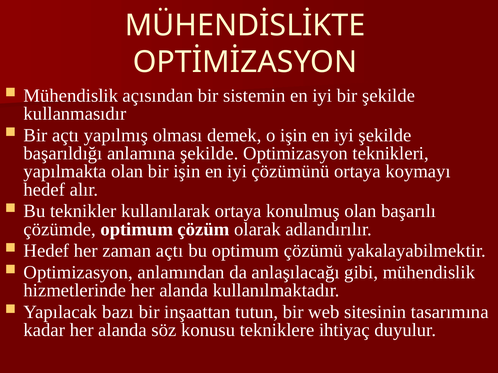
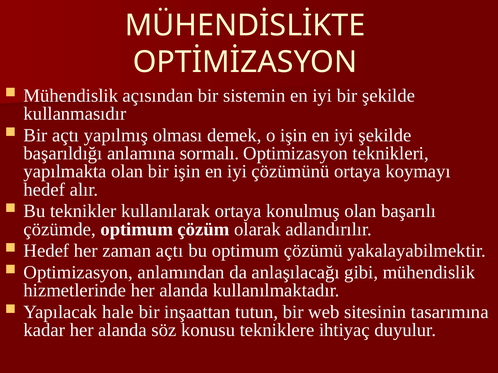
anlamına şekilde: şekilde -> sormalı
bazı: bazı -> hale
